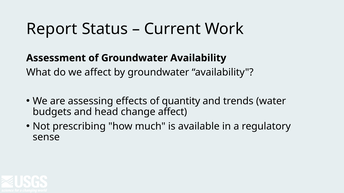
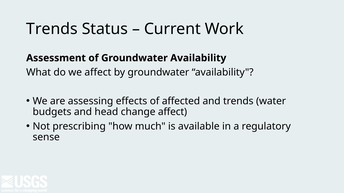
Report at (52, 29): Report -> Trends
quantity: quantity -> affected
